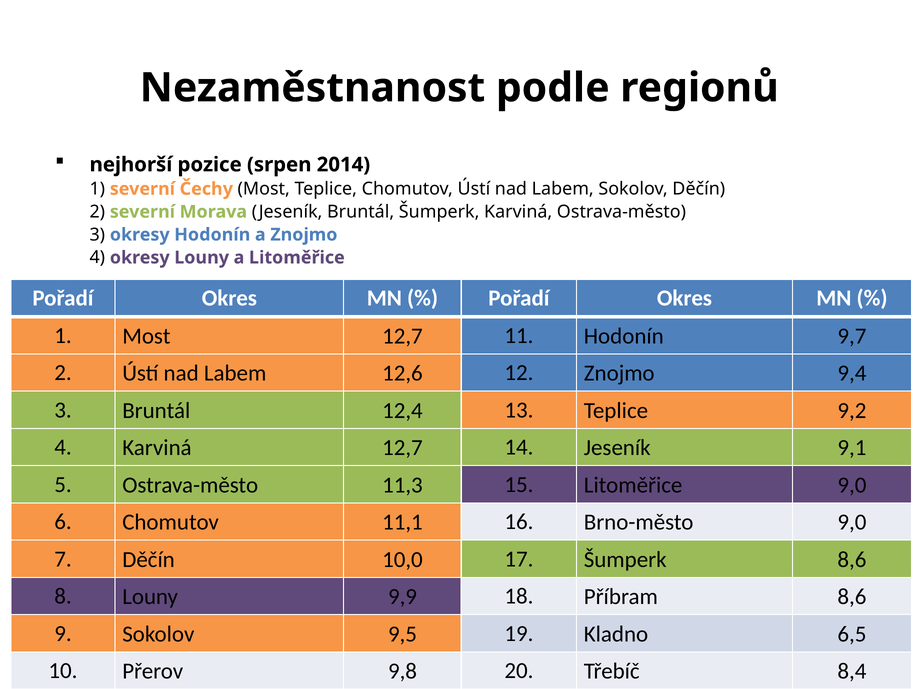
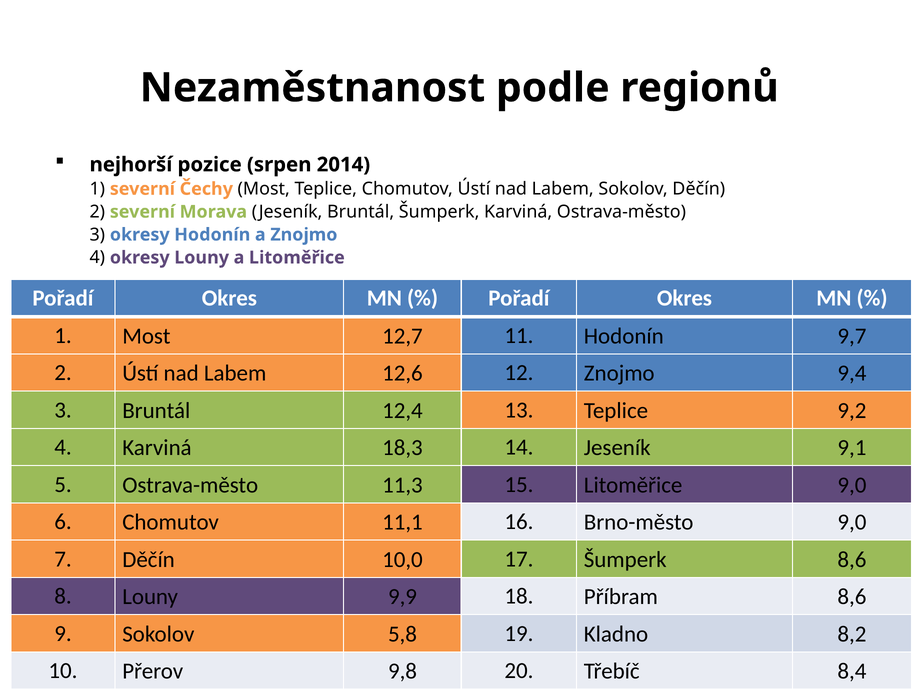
Karviná 12,7: 12,7 -> 18,3
9,5: 9,5 -> 5,8
6,5: 6,5 -> 8,2
